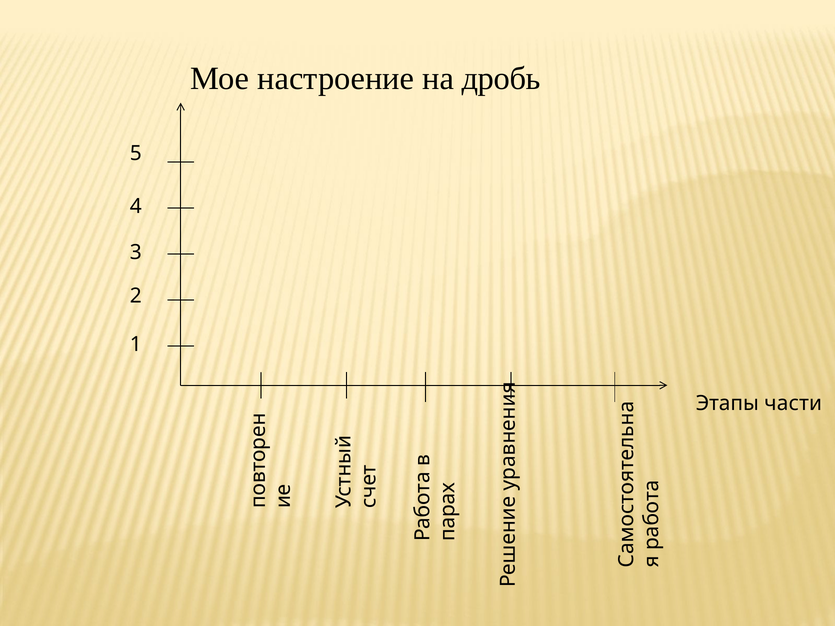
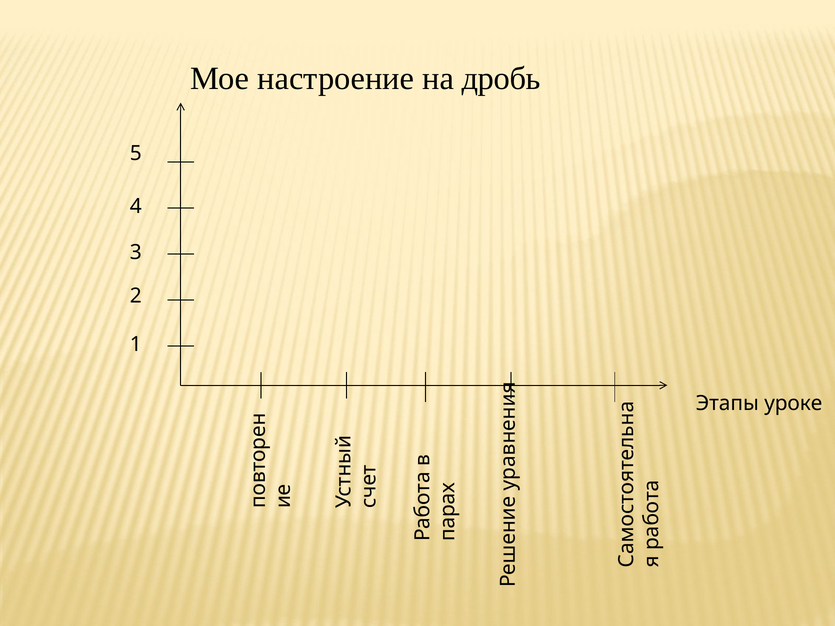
части: части -> уроке
